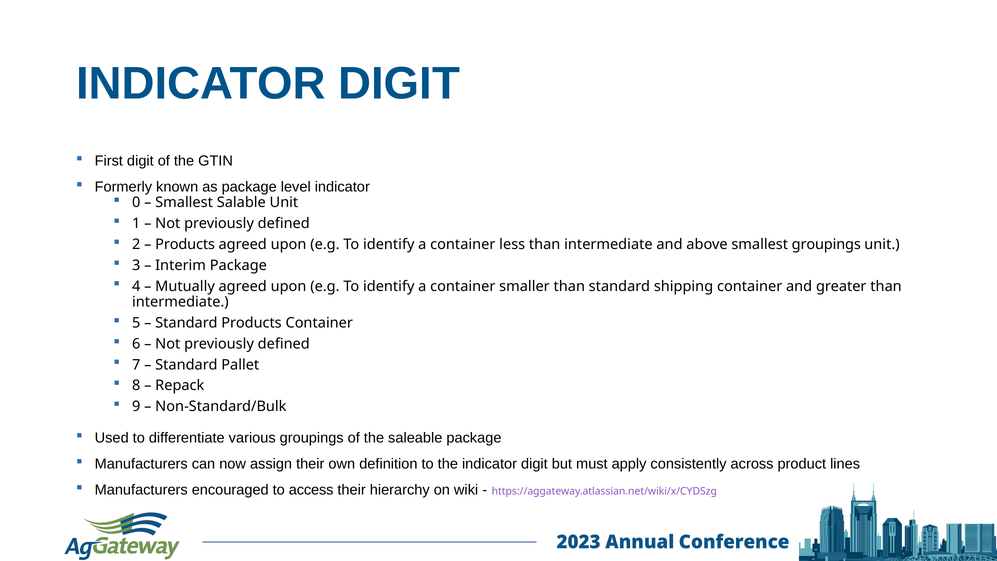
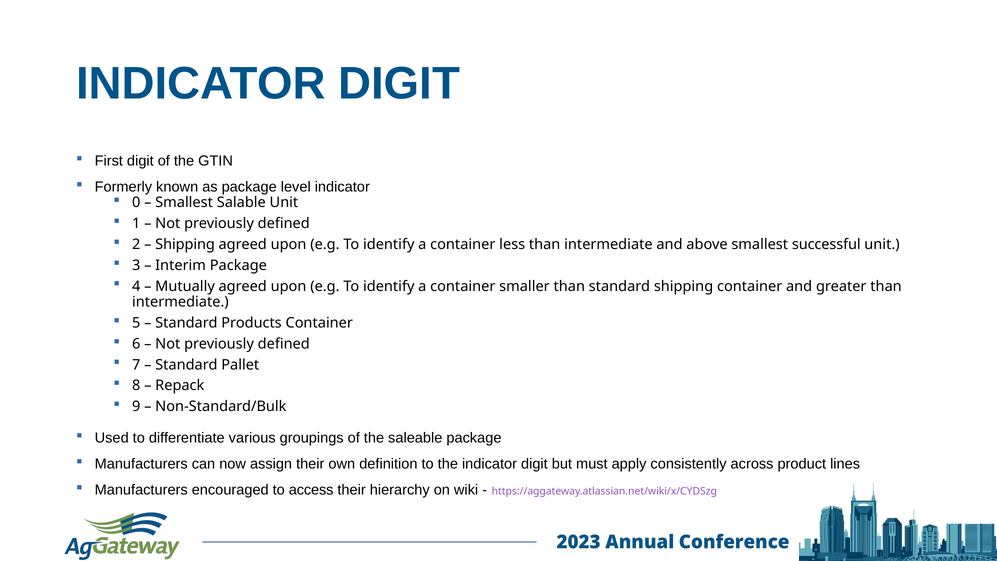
Products at (185, 244): Products -> Shipping
smallest groupings: groupings -> successful
